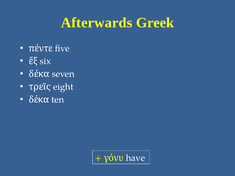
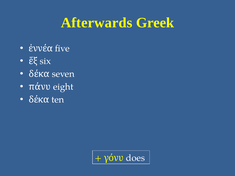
πέντε: πέντε -> ἐννέα
τρεῖς: τρεῖς -> πάνυ
have: have -> does
